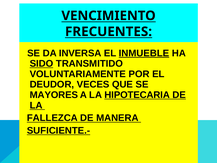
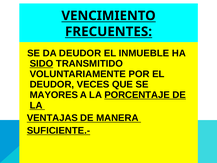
DA INVERSA: INVERSA -> DEUDOR
INMUEBLE underline: present -> none
HIPOTECARIA: HIPOTECARIA -> PORCENTAJE
FALLEZCA: FALLEZCA -> VENTAJAS
